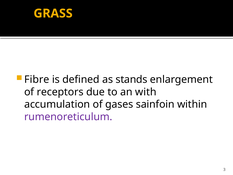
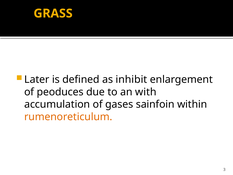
Fibre: Fibre -> Later
stands: stands -> inhibit
receptors: receptors -> peoduces
rumenoreticulum colour: purple -> orange
